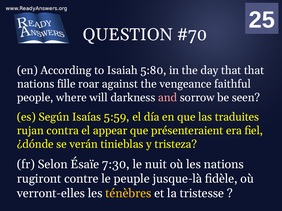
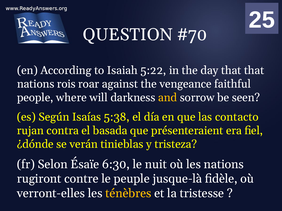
5:80: 5:80 -> 5:22
fille: fille -> rois
and colour: pink -> yellow
5:59: 5:59 -> 5:38
traduites: traduites -> contacto
appear: appear -> basada
7:30: 7:30 -> 6:30
